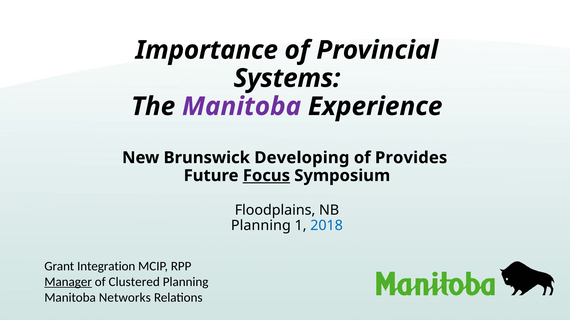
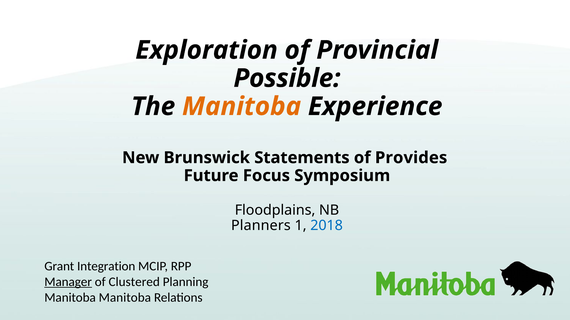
Importance: Importance -> Exploration
Systems: Systems -> Possible
Manitoba at (242, 107) colour: purple -> orange
Developing: Developing -> Statements
Focus underline: present -> none
Planning at (261, 226): Planning -> Planners
Manitoba Networks: Networks -> Manitoba
